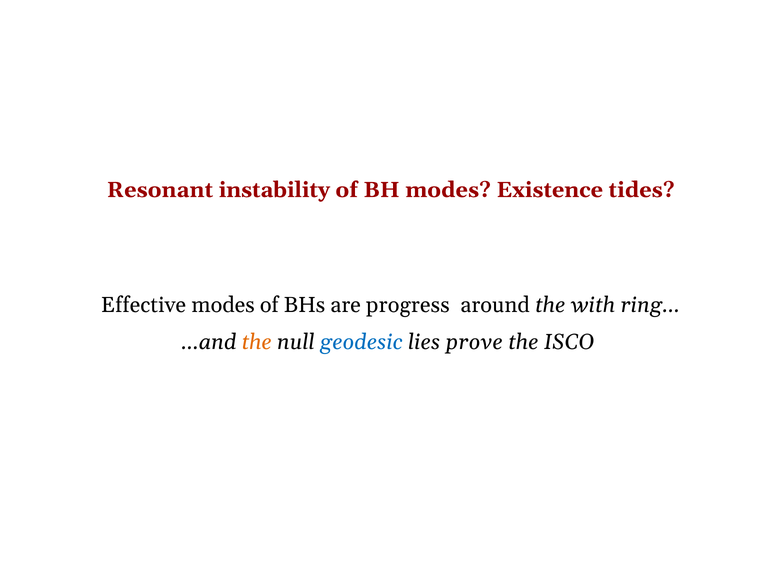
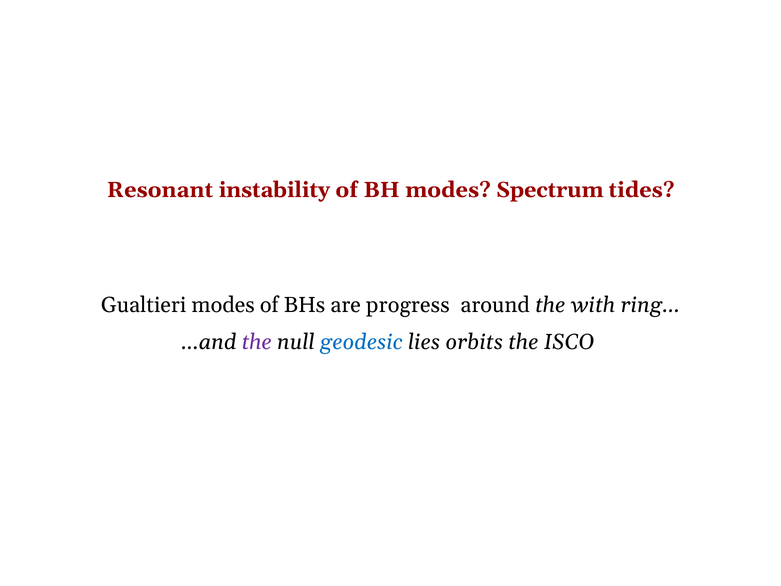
Existence: Existence -> Spectrum
Effective: Effective -> Gualtieri
the at (257, 342) colour: orange -> purple
prove: prove -> orbits
